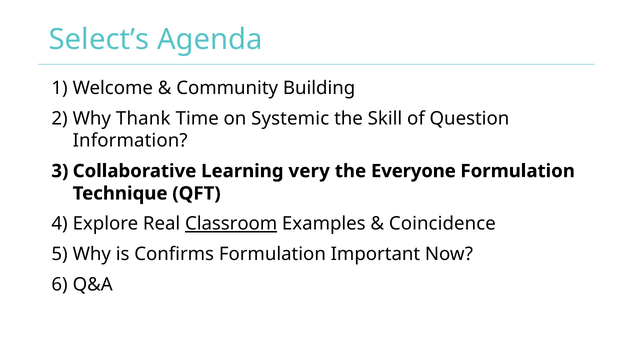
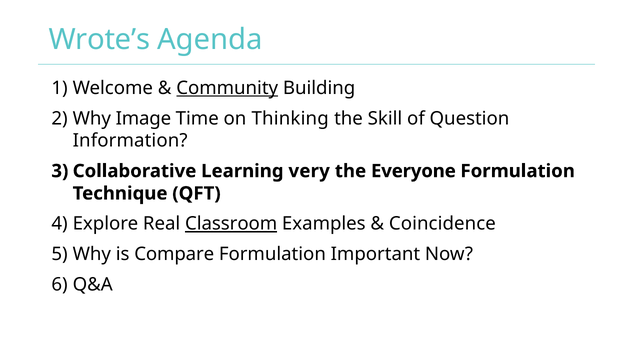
Select’s: Select’s -> Wrote’s
Community underline: none -> present
Thank: Thank -> Image
Systemic: Systemic -> Thinking
Confirms: Confirms -> Compare
